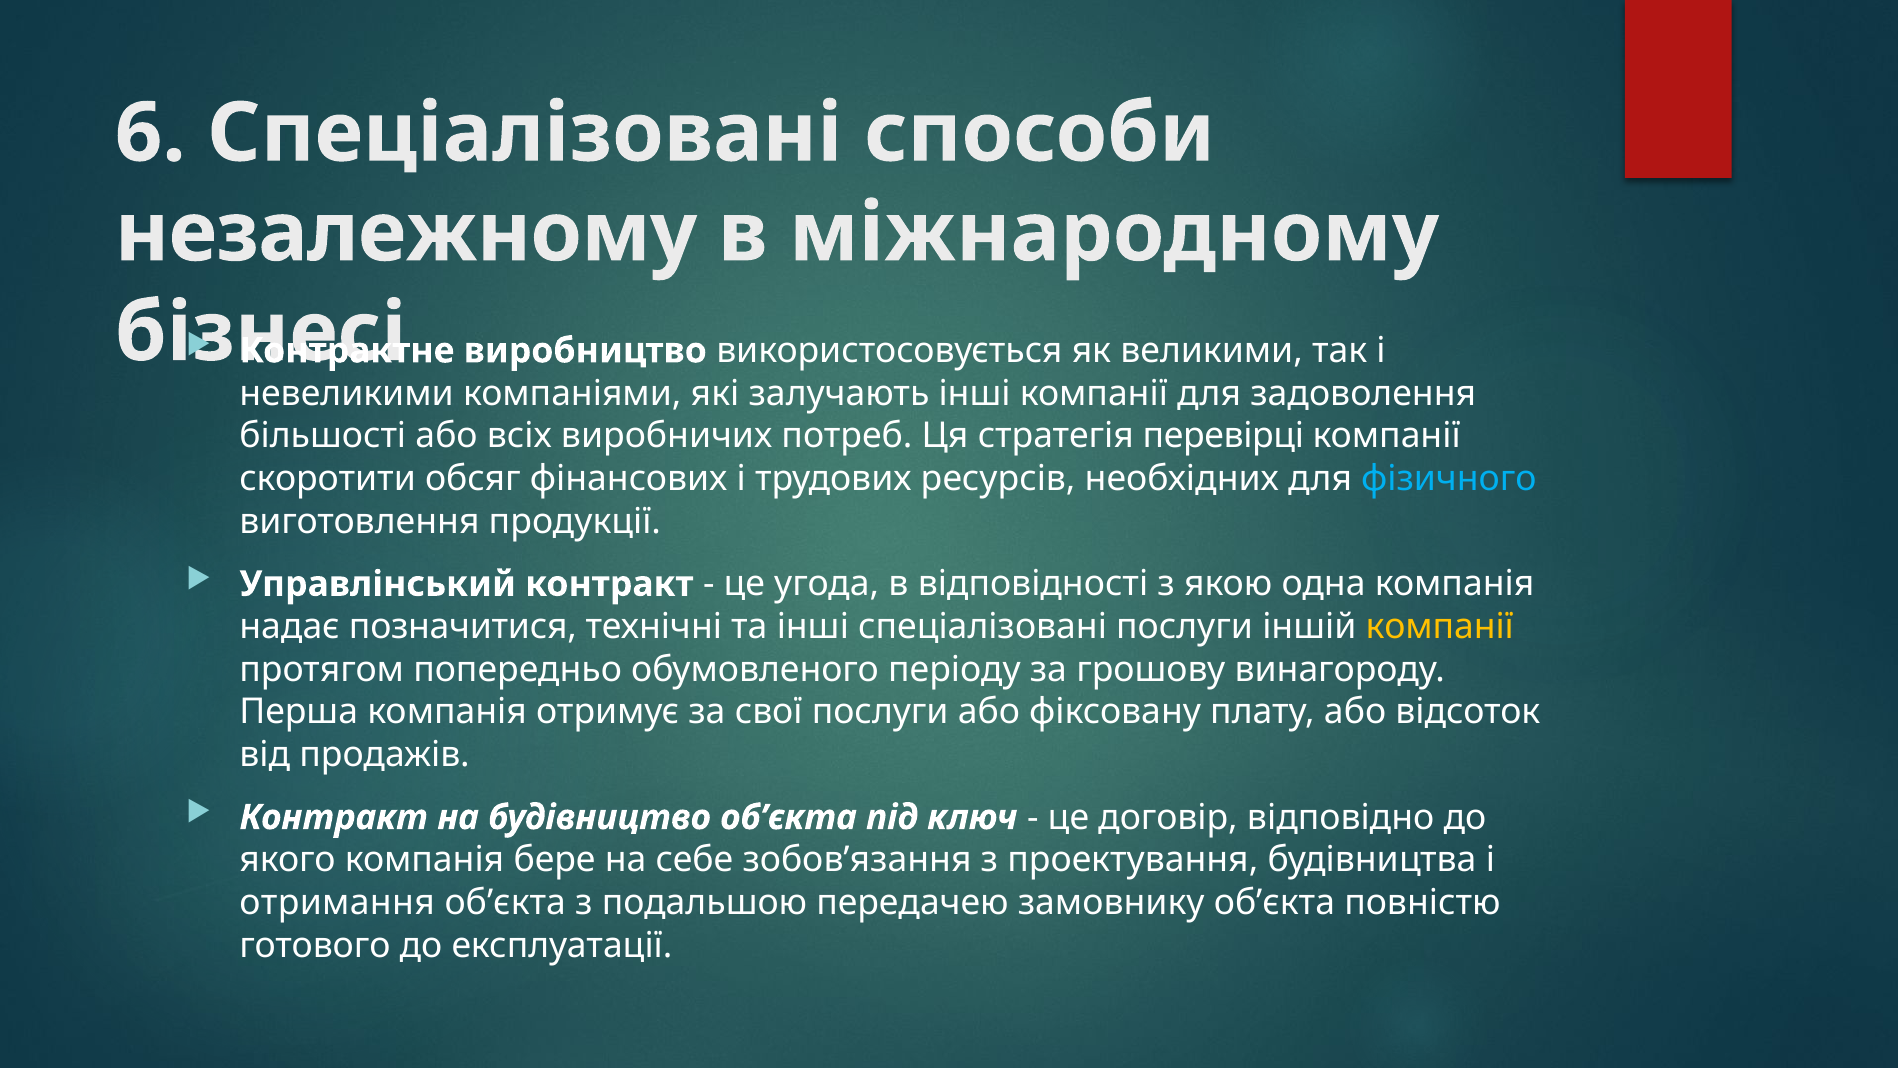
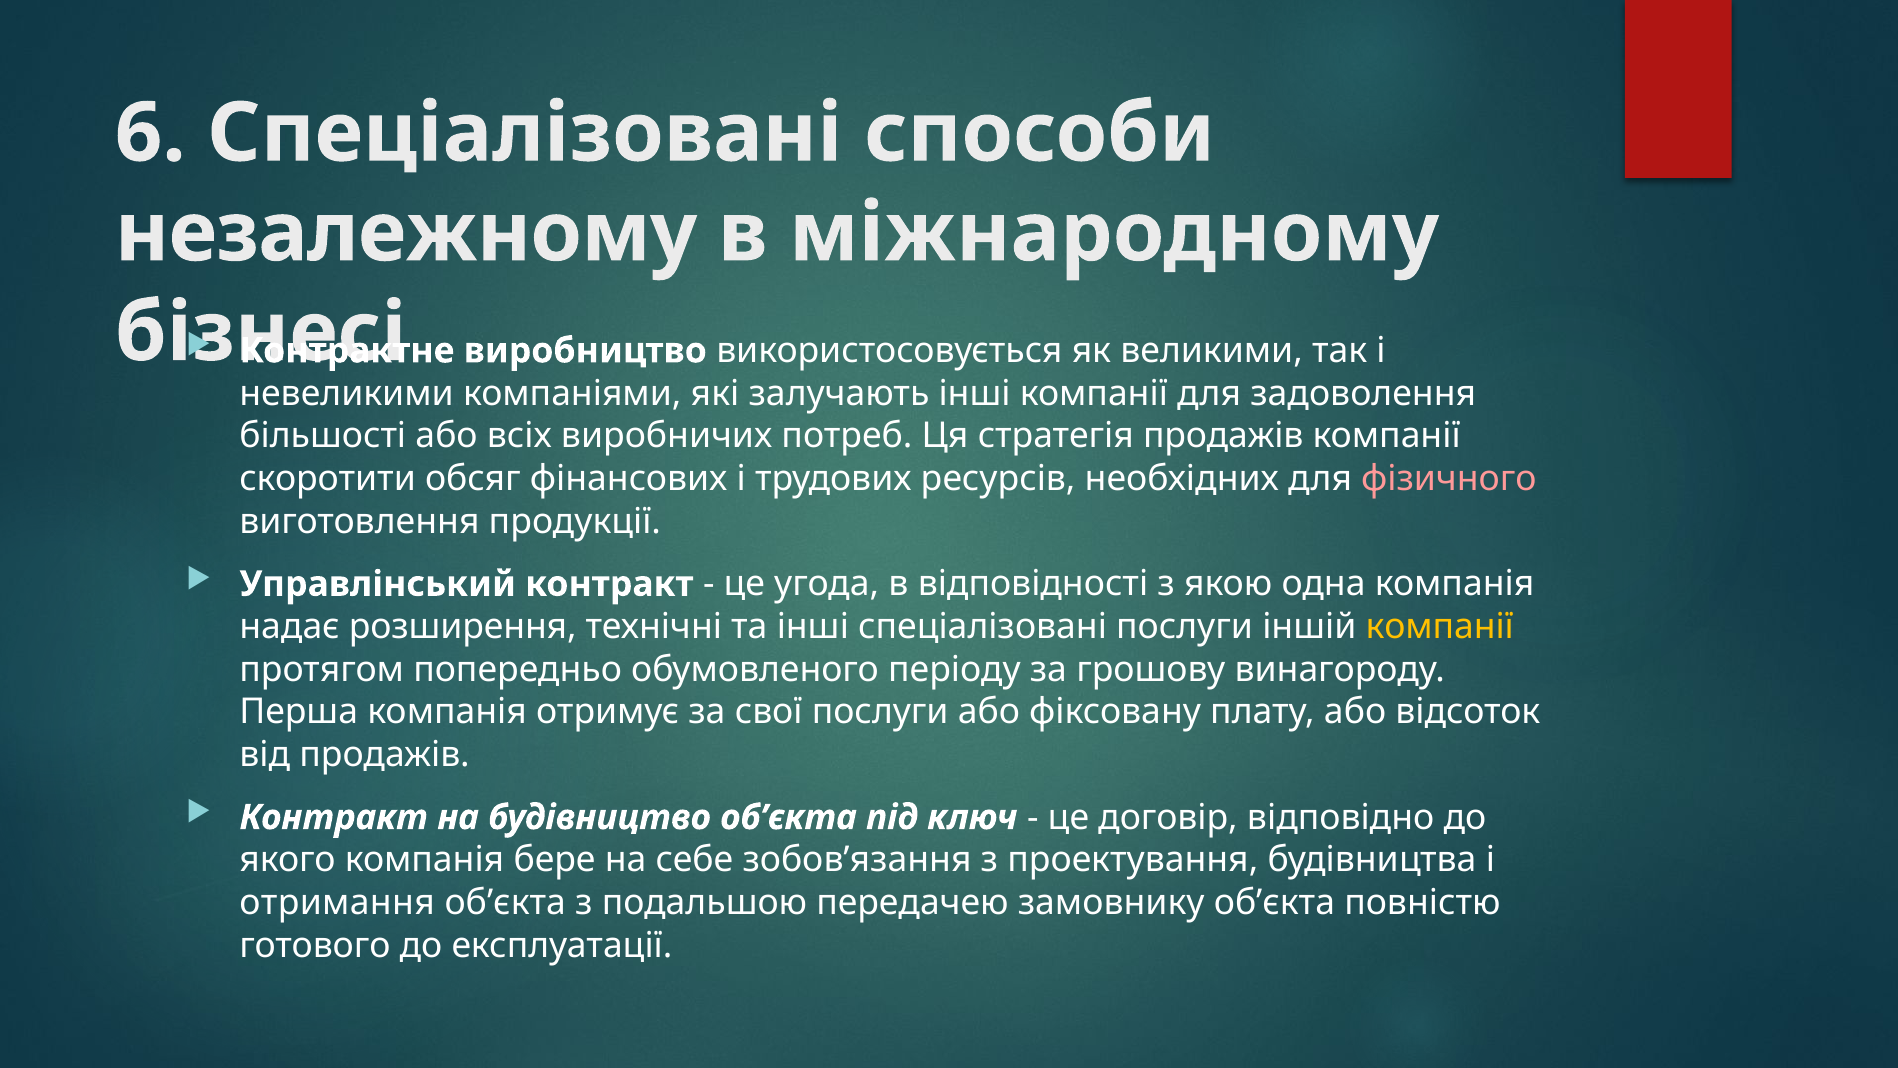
стратегія перевірці: перевірці -> продажів
фізичного colour: light blue -> pink
позначитися: позначитися -> розширення
